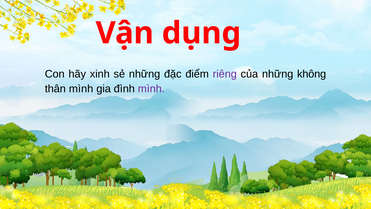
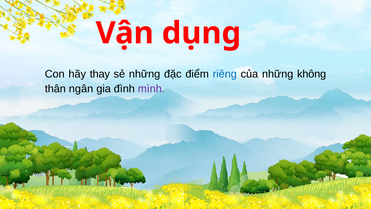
xinh: xinh -> thay
riêng colour: purple -> blue
thân mình: mình -> ngân
